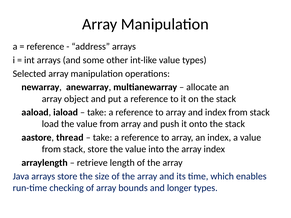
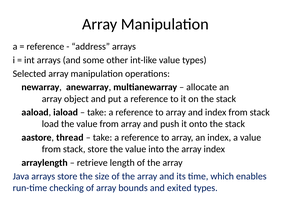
longer: longer -> exited
